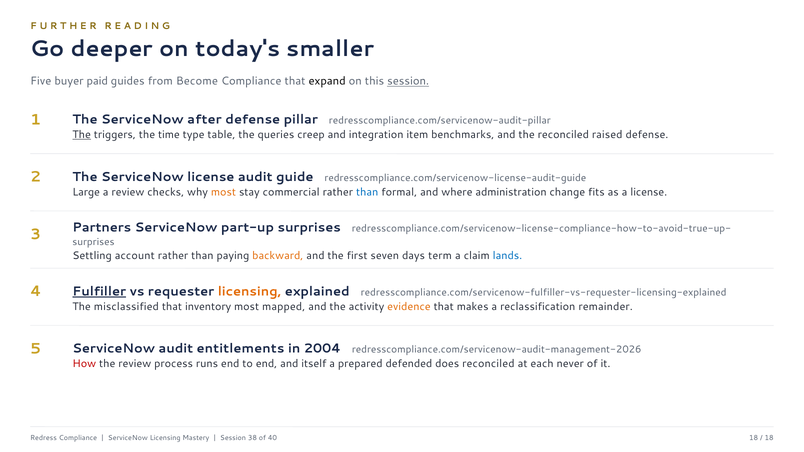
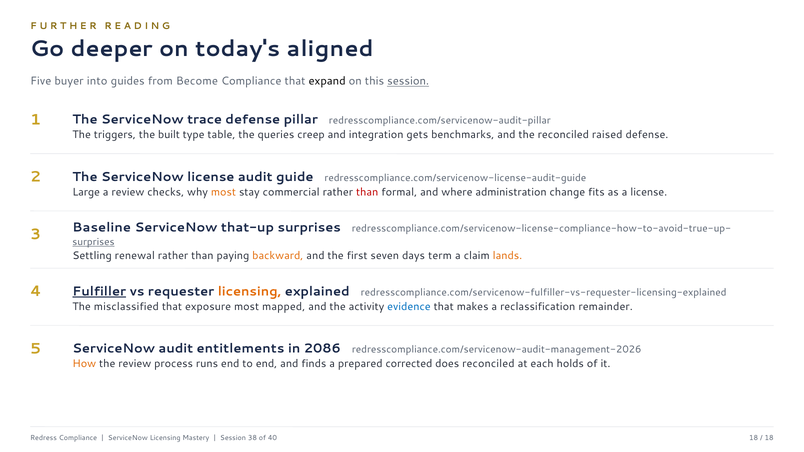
smaller: smaller -> aligned
paid: paid -> into
after: after -> trace
The at (82, 135) underline: present -> none
time: time -> built
item: item -> gets
than at (367, 192) colour: blue -> red
Partners: Partners -> Baseline
part-up: part-up -> that-up
surprises at (93, 242) underline: none -> present
account: account -> renewal
lands colour: blue -> orange
inventory: inventory -> exposure
evidence colour: orange -> blue
2004: 2004 -> 2086
How colour: red -> orange
itself: itself -> finds
defended: defended -> corrected
never: never -> holds
